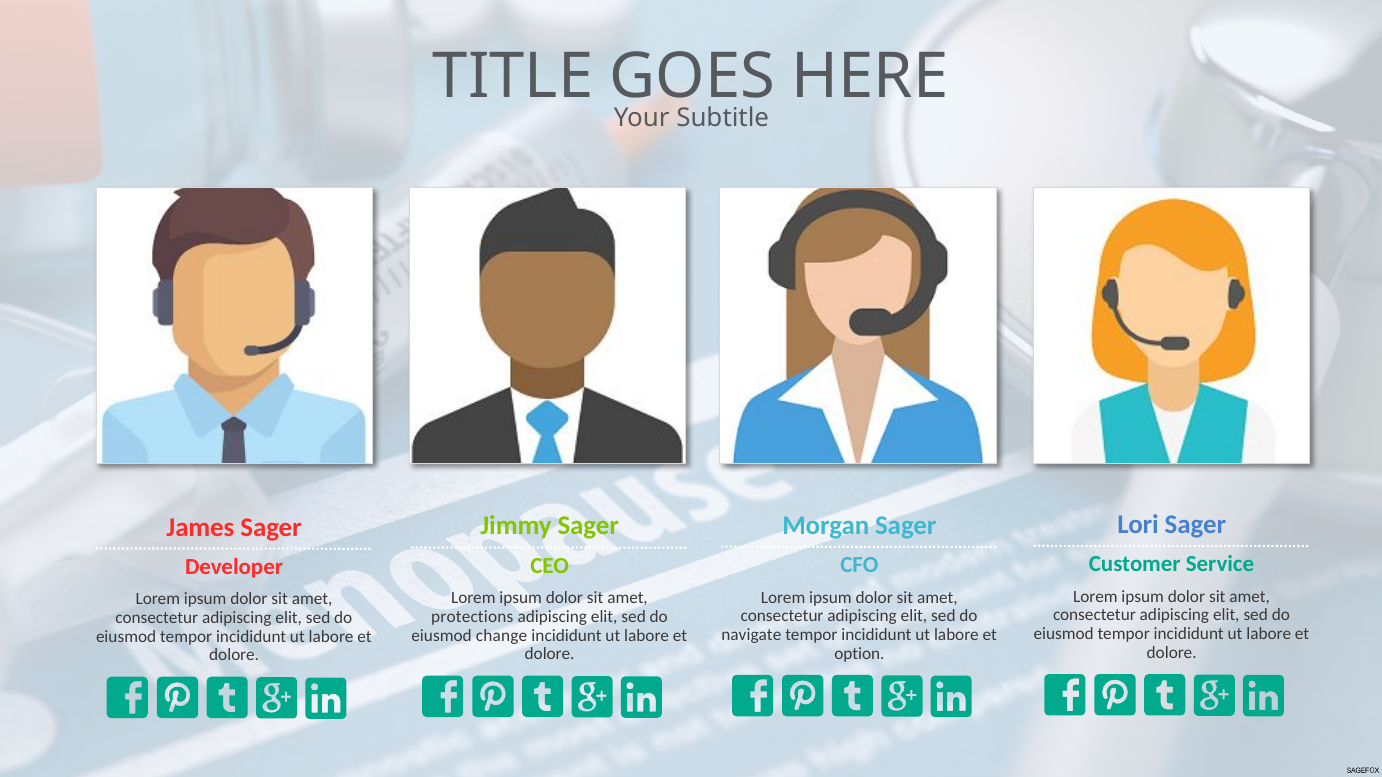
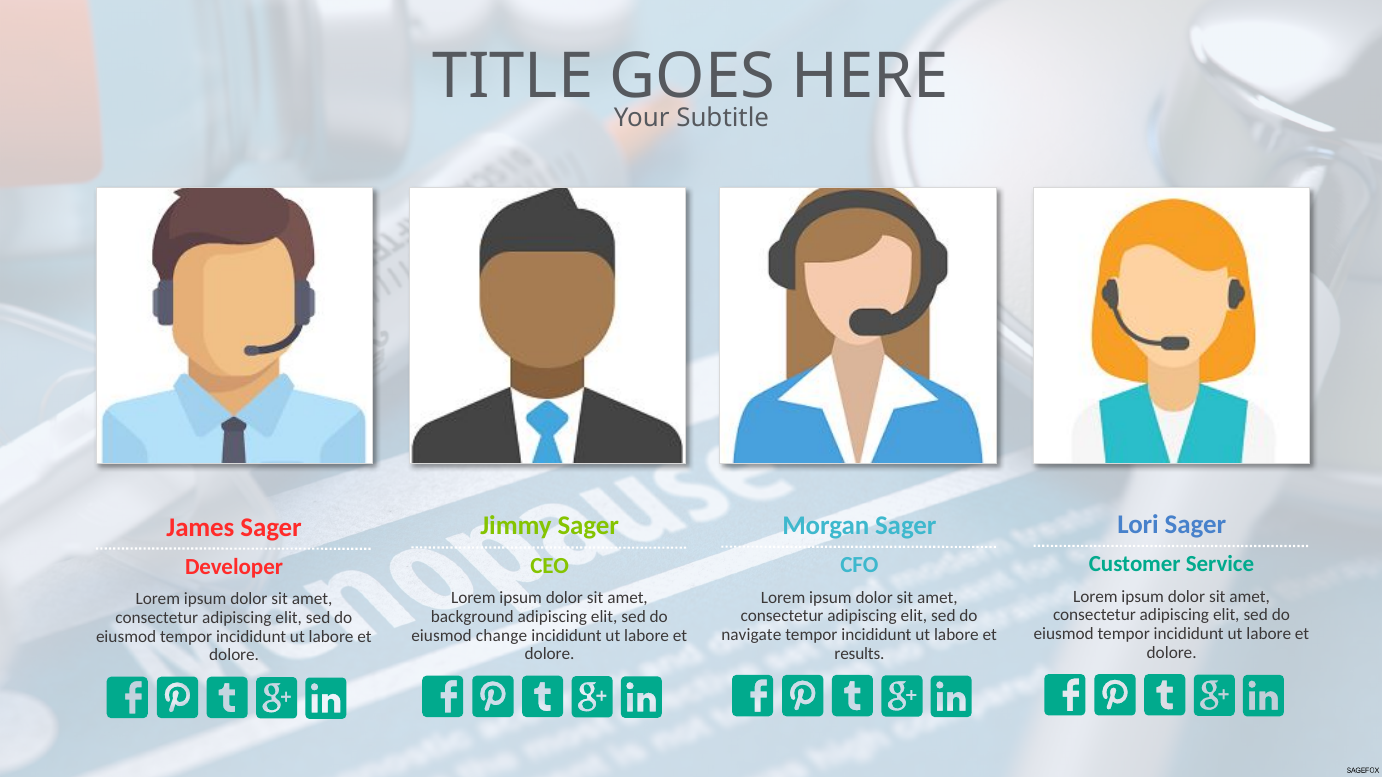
protections: protections -> background
option: option -> results
